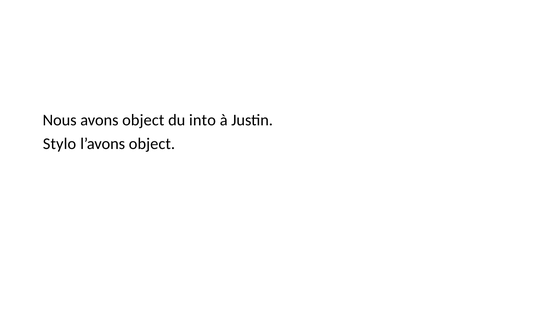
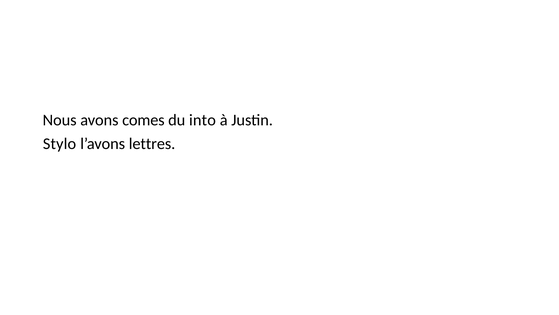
avons object: object -> comes
l’avons object: object -> lettres
